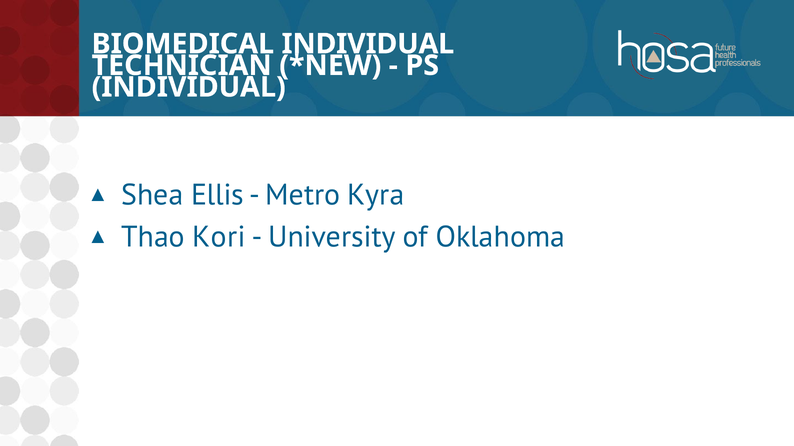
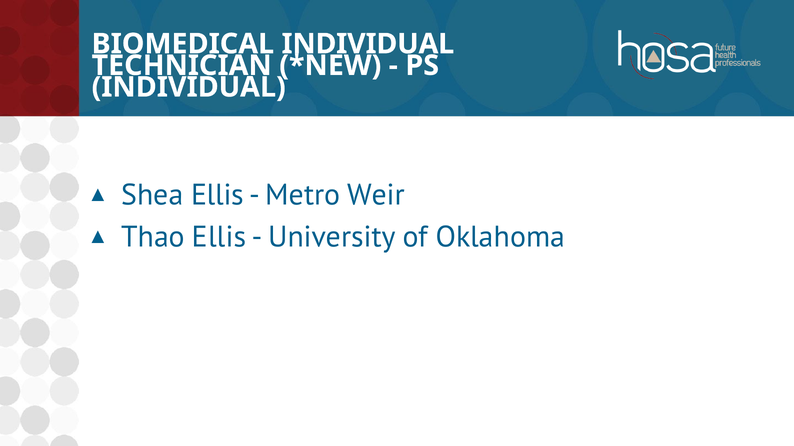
Kyra: Kyra -> Weir
Thao Kori: Kori -> Ellis
